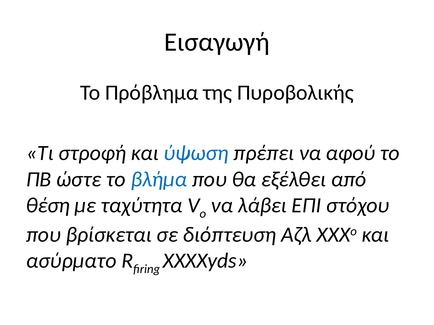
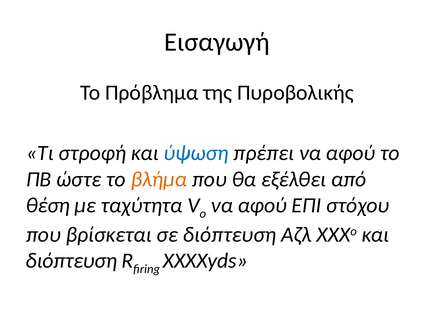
βλήμα colour: blue -> orange
λάβει at (262, 205): λάβει -> αφού
ασύρματο at (71, 261): ασύρματο -> διόπτευση
